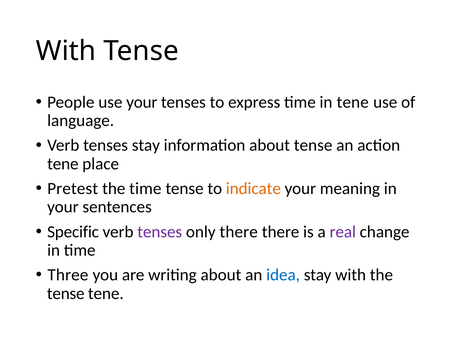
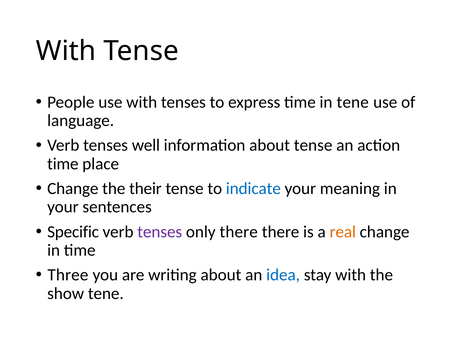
use your: your -> with
tenses stay: stay -> well
tene at (63, 164): tene -> time
Pretest at (73, 189): Pretest -> Change
the time: time -> their
indicate colour: orange -> blue
real colour: purple -> orange
tense at (66, 294): tense -> show
